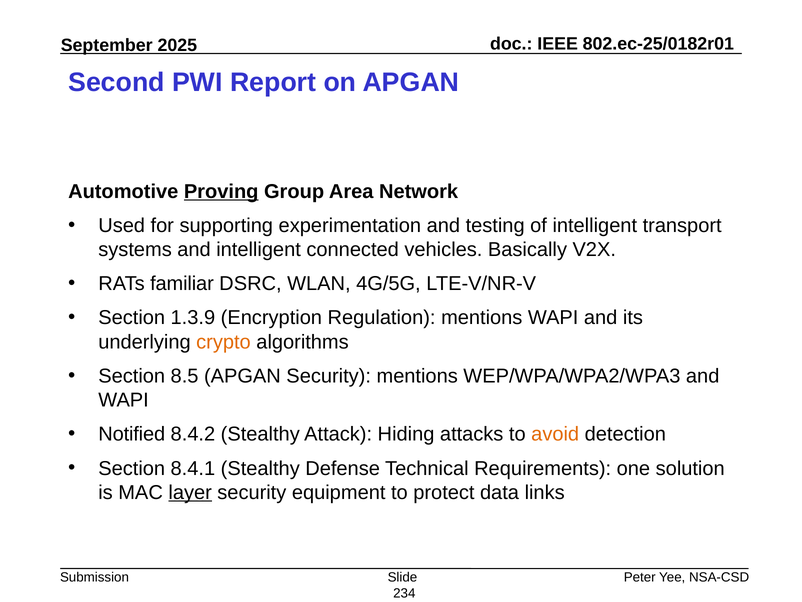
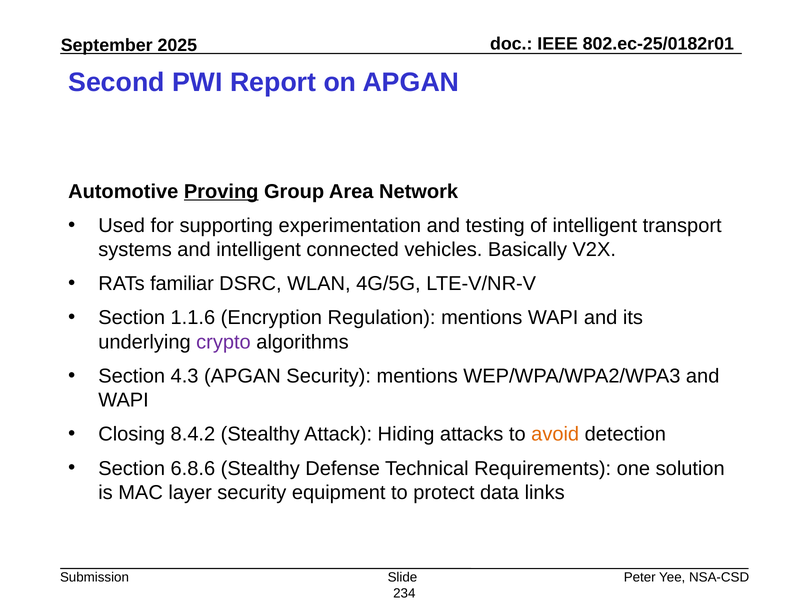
1.3.9: 1.3.9 -> 1.1.6
crypto colour: orange -> purple
8.5: 8.5 -> 4.3
Notified: Notified -> Closing
8.4.1: 8.4.1 -> 6.8.6
layer underline: present -> none
